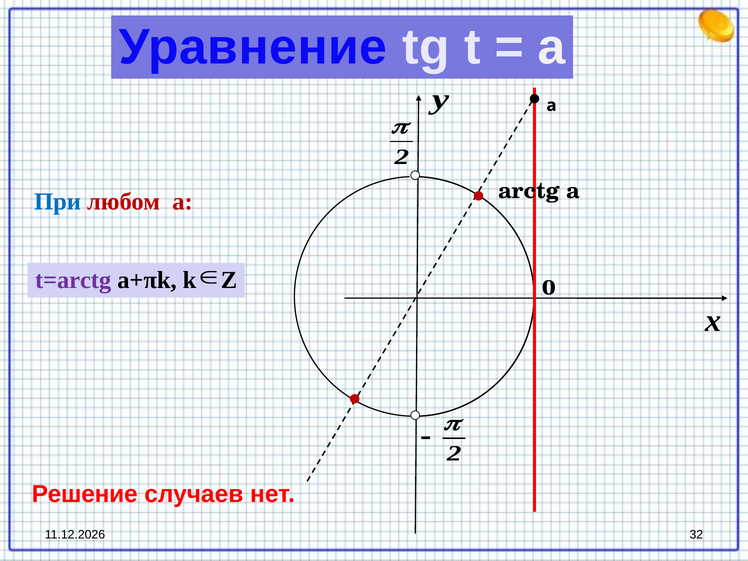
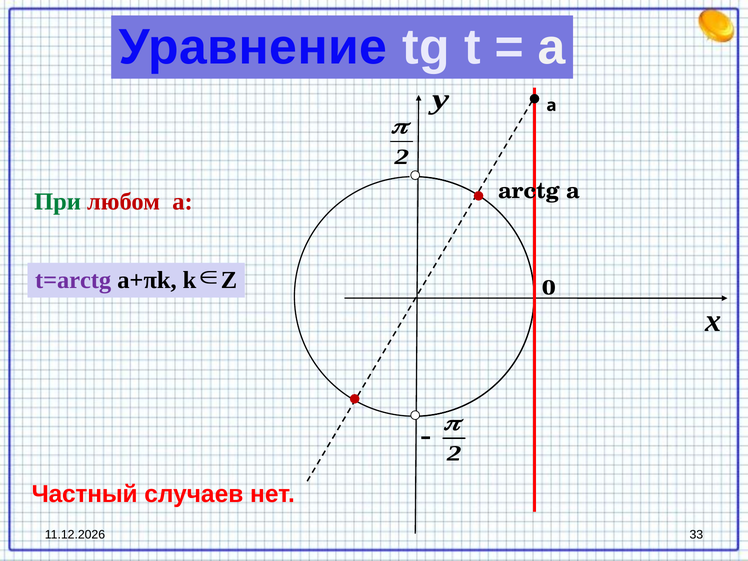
При colour: blue -> green
Решение: Решение -> Частный
32: 32 -> 33
